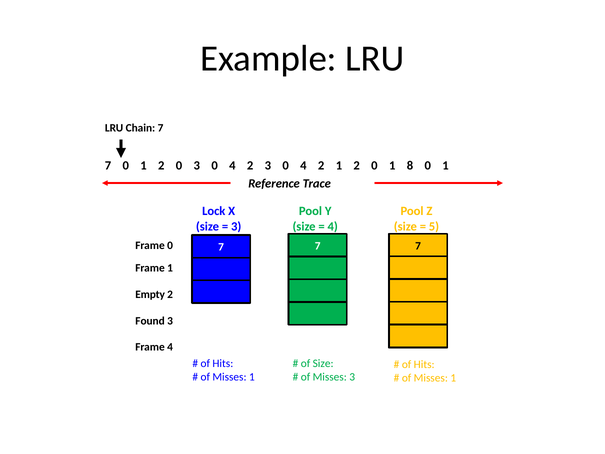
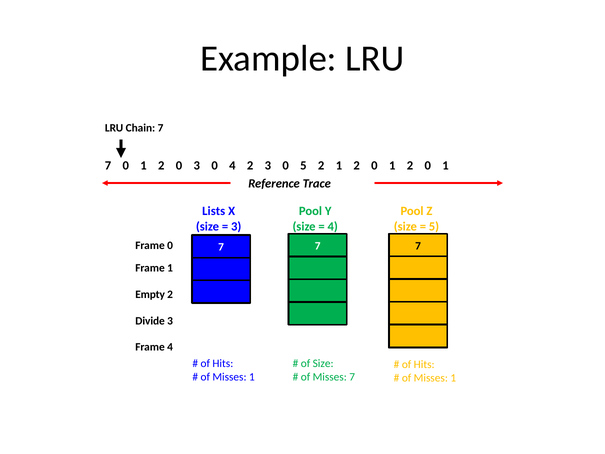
2 3 0 4: 4 -> 5
2 0 1 8: 8 -> 2
Lock: Lock -> Lists
Found: Found -> Divide
Misses 3: 3 -> 7
